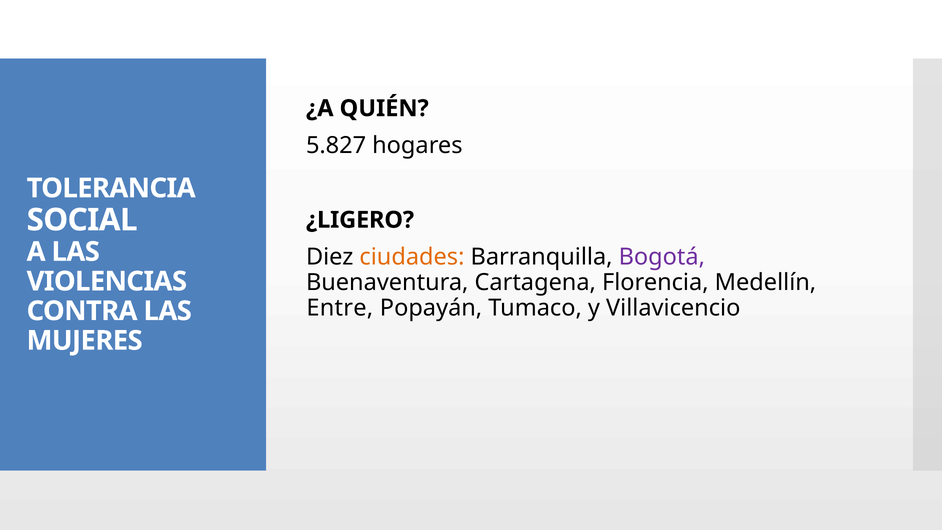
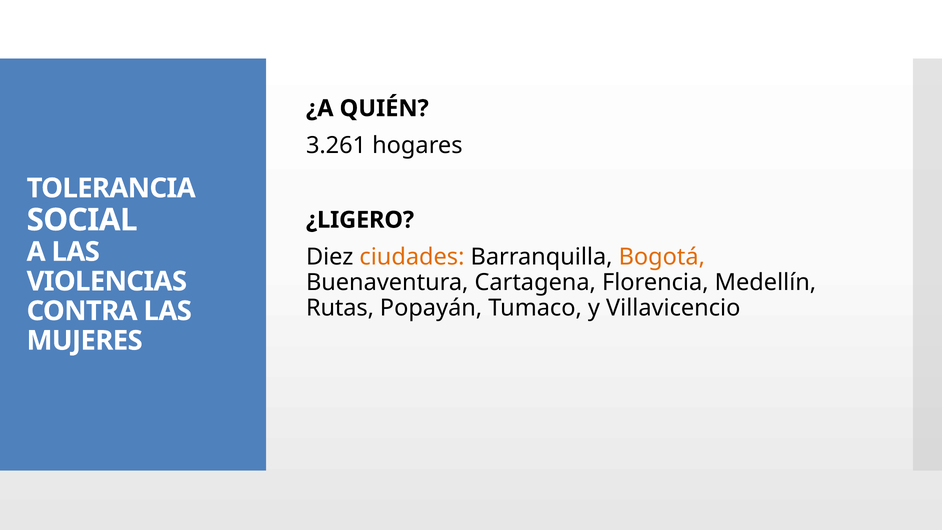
5.827: 5.827 -> 3.261
Bogotá colour: purple -> orange
Entre: Entre -> Rutas
